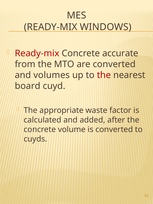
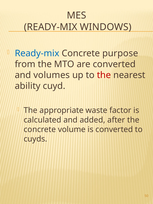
Ready-mix at (37, 53) colour: red -> blue
accurate: accurate -> purpose
board: board -> ability
